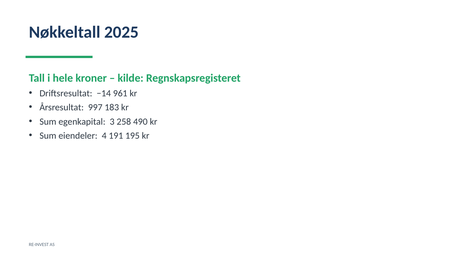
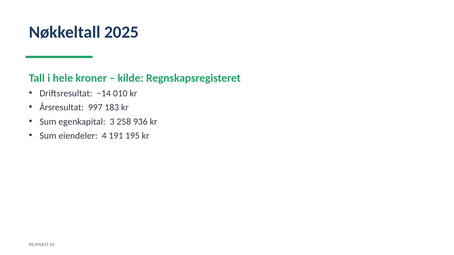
961: 961 -> 010
490: 490 -> 936
